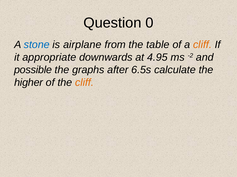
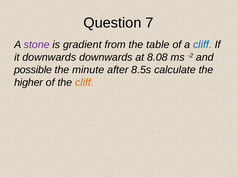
0: 0 -> 7
stone colour: blue -> purple
airplane: airplane -> gradient
cliff at (202, 45) colour: orange -> blue
it appropriate: appropriate -> downwards
4.95: 4.95 -> 8.08
graphs: graphs -> minute
6.5s: 6.5s -> 8.5s
